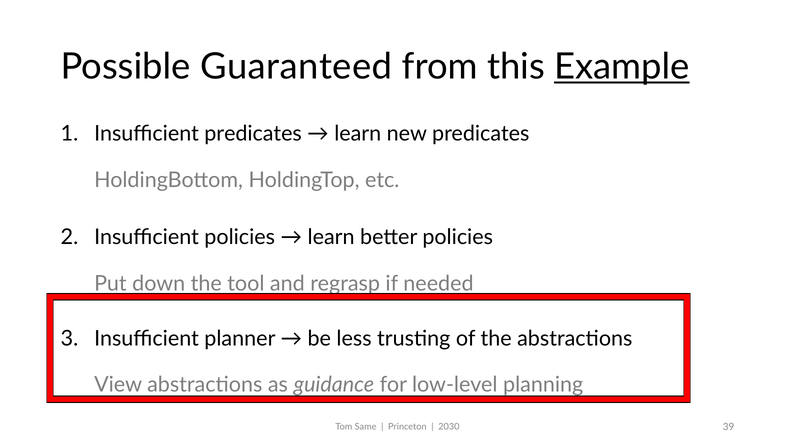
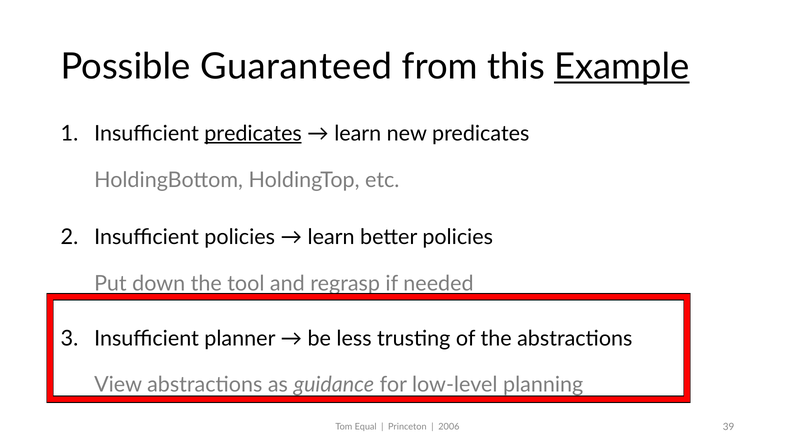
predicates at (253, 134) underline: none -> present
Same: Same -> Equal
2030: 2030 -> 2006
